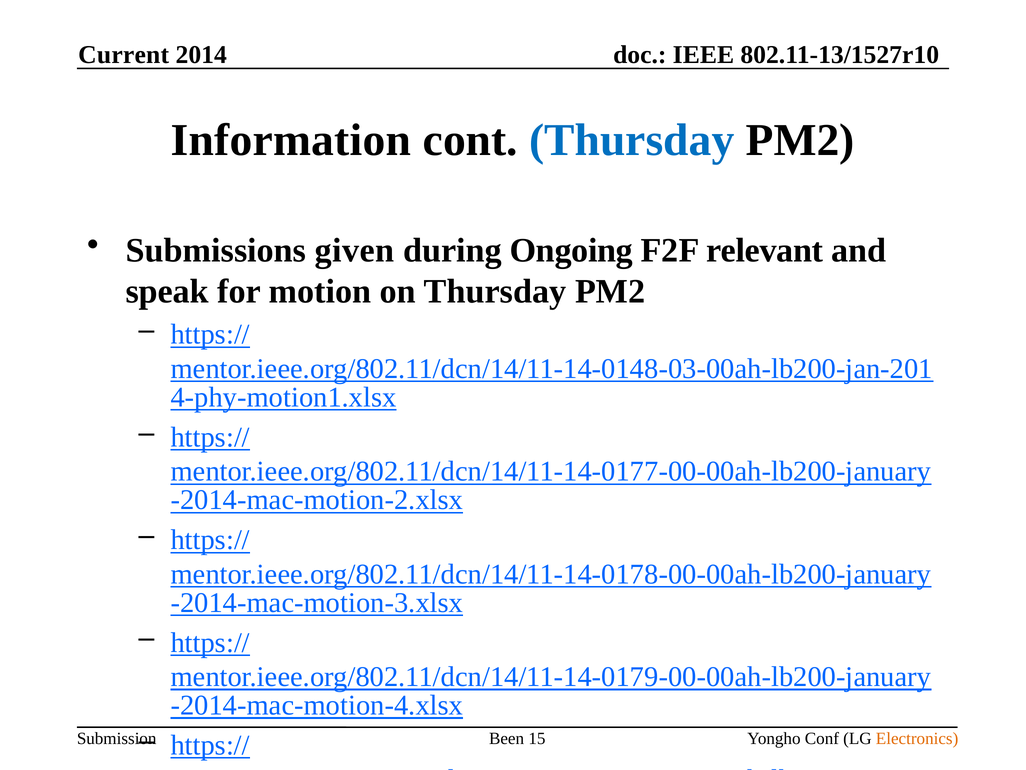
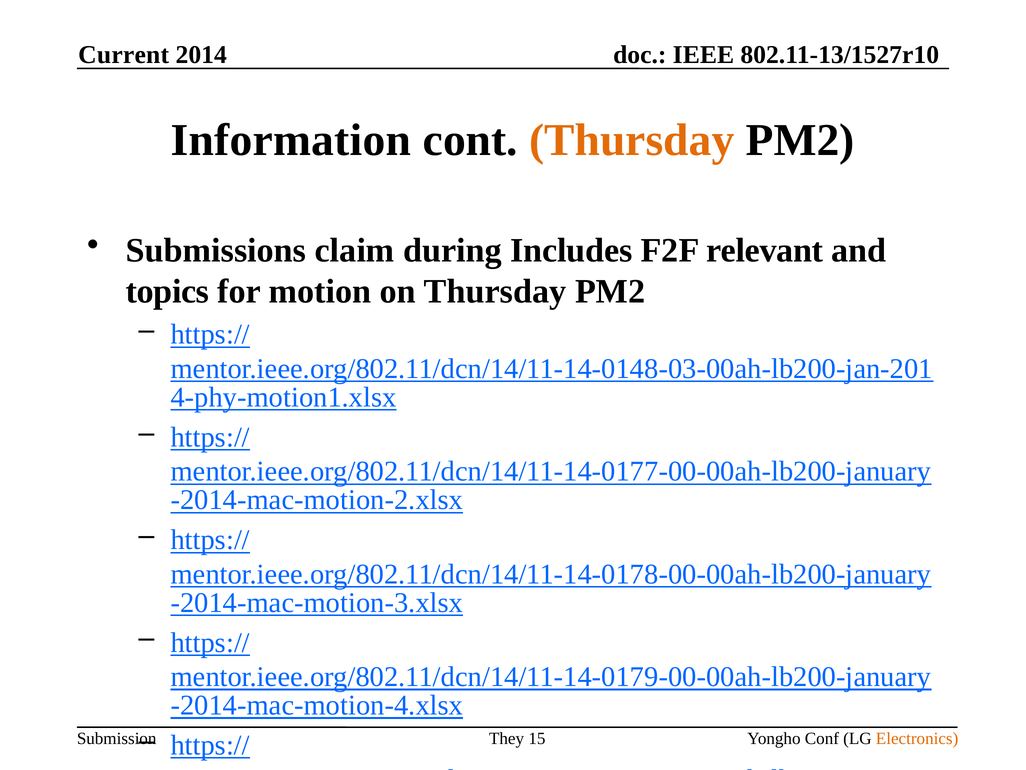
Thursday at (632, 140) colour: blue -> orange
given: given -> claim
Ongoing: Ongoing -> Includes
speak: speak -> topics
Been: Been -> They
